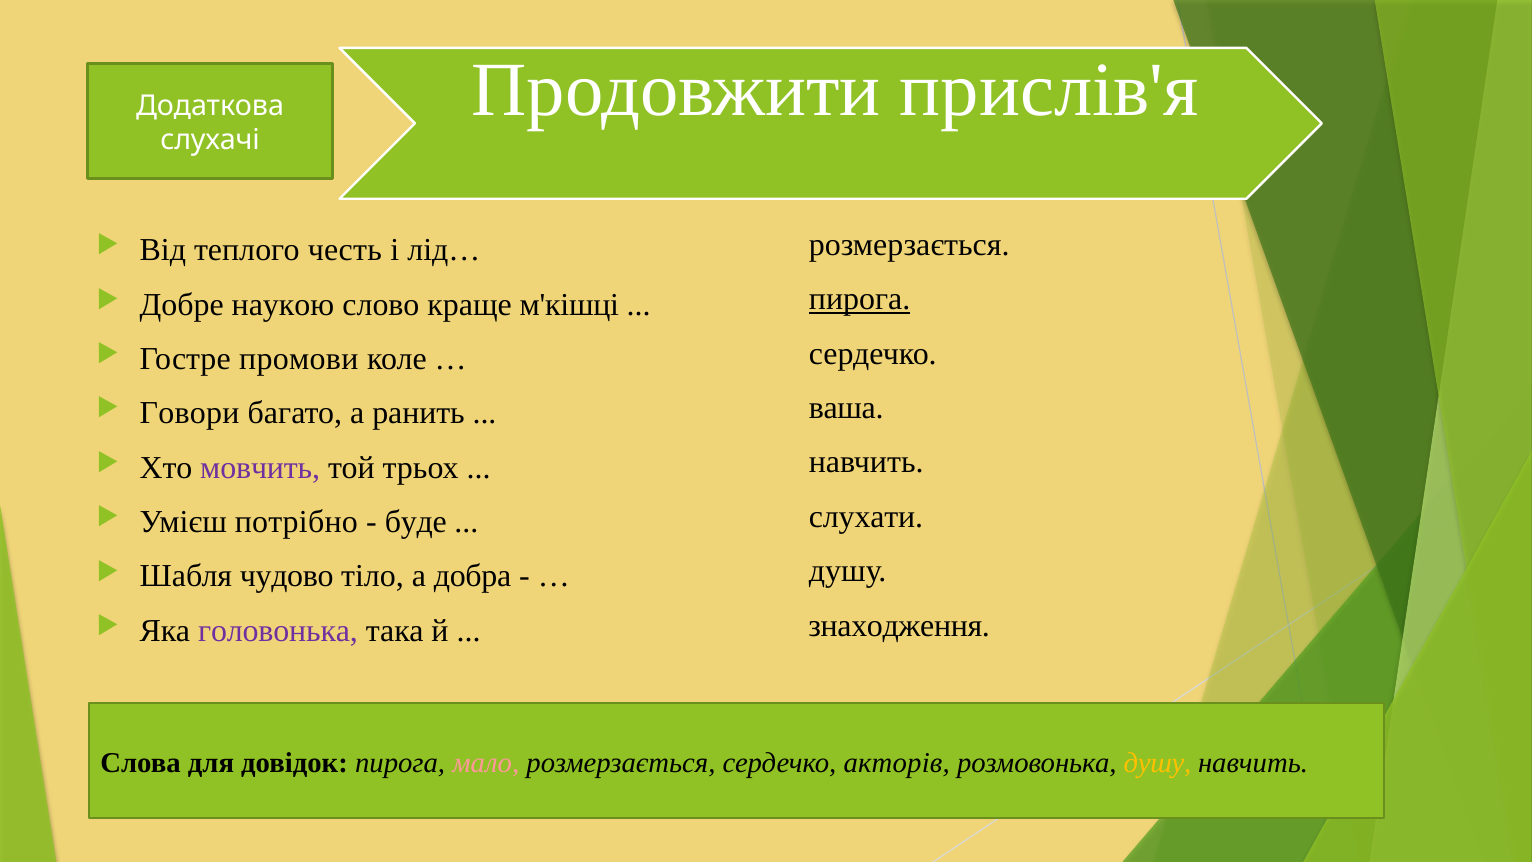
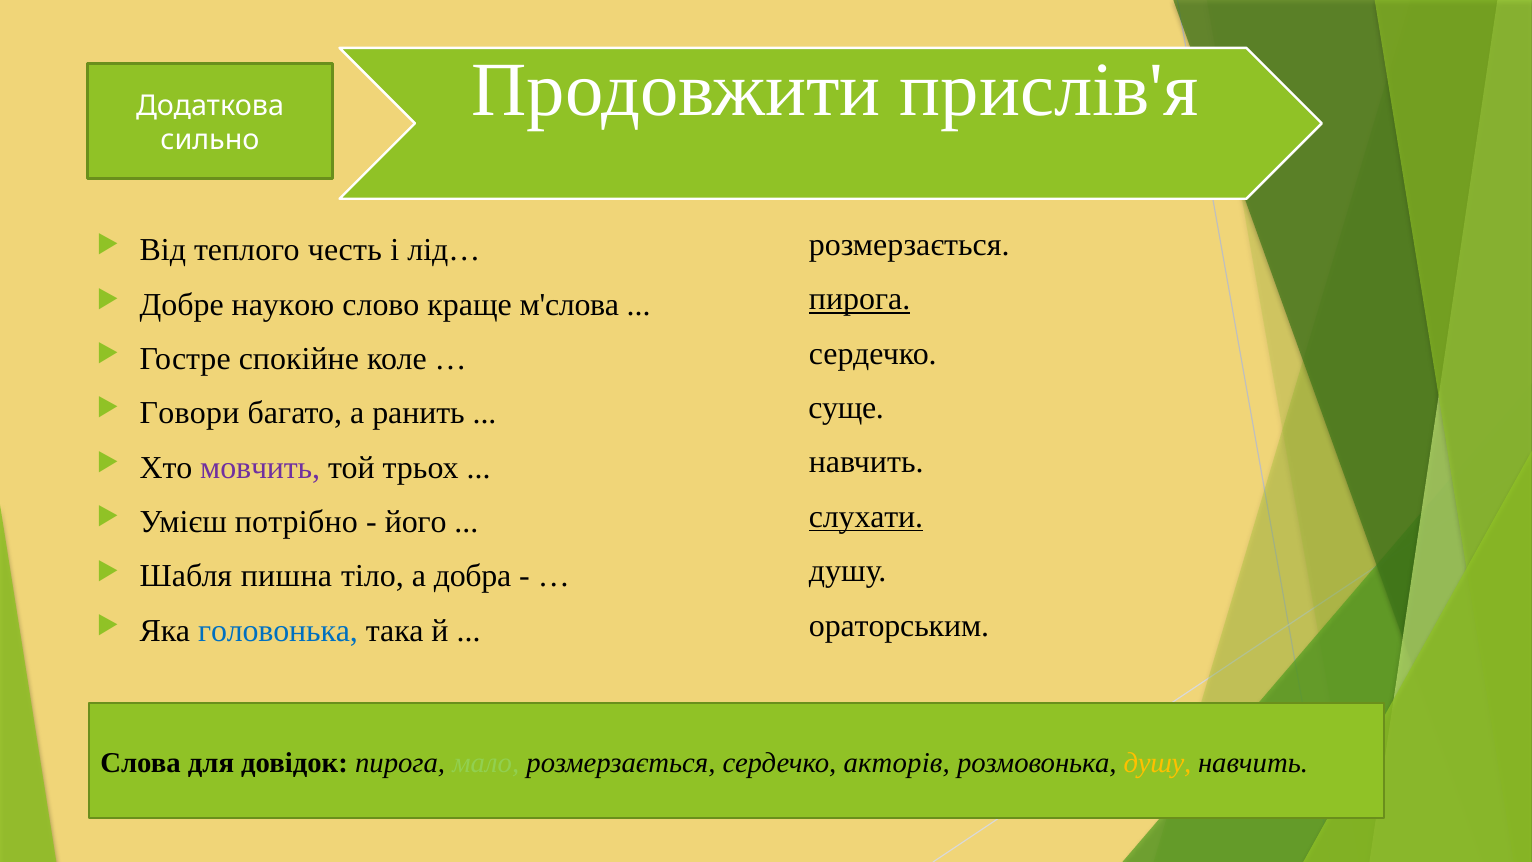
слухачі: слухачі -> сильно
м'кішці: м'кішці -> м'слова
промови: промови -> спокійне
ваша: ваша -> суще
слухати underline: none -> present
буде: буде -> його
чудово: чудово -> пишна
знаходження: знаходження -> ораторським
головонька colour: purple -> blue
мало colour: pink -> light green
